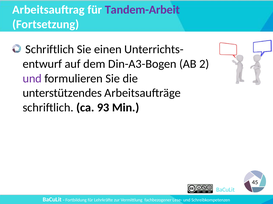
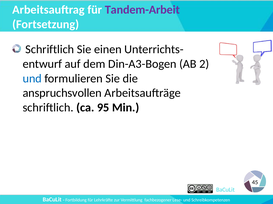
und at (32, 79) colour: purple -> blue
unterstützendes: unterstützendes -> anspruchsvollen
93: 93 -> 95
